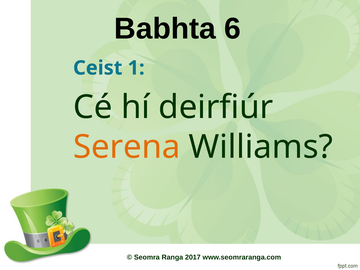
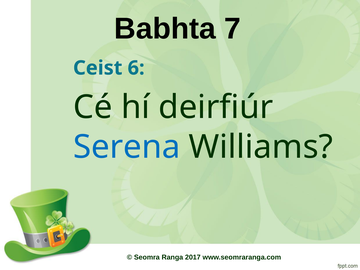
6: 6 -> 7
1: 1 -> 6
Serena colour: orange -> blue
